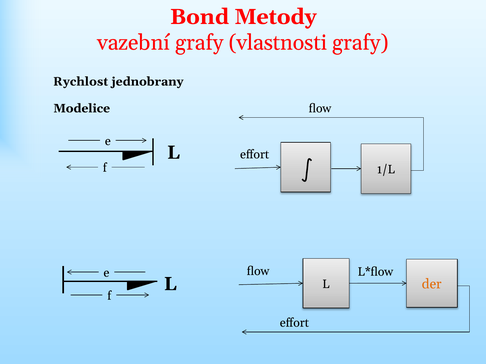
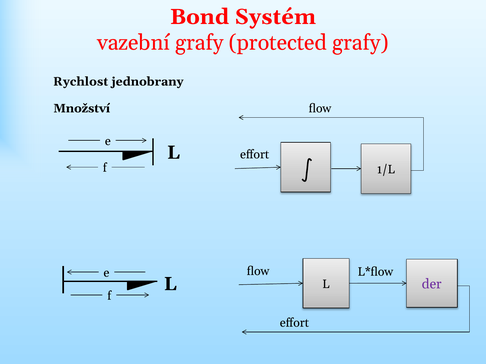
Metody: Metody -> Systém
vlastnosti: vlastnosti -> protected
Modelice: Modelice -> Množství
der colour: orange -> purple
